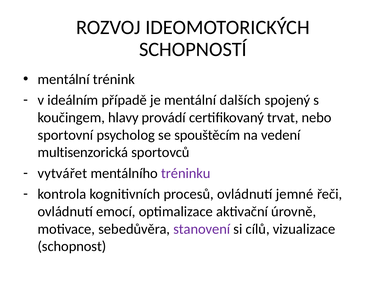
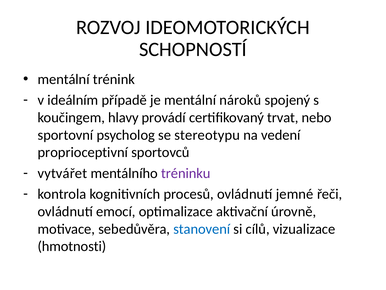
dalších: dalších -> nároků
spouštěcím: spouštěcím -> stereotypu
multisenzorická: multisenzorická -> proprioceptivní
stanovení colour: purple -> blue
schopnost: schopnost -> hmotnosti
